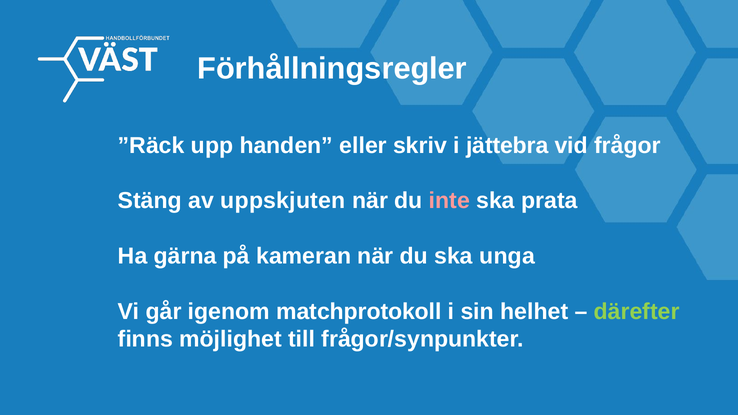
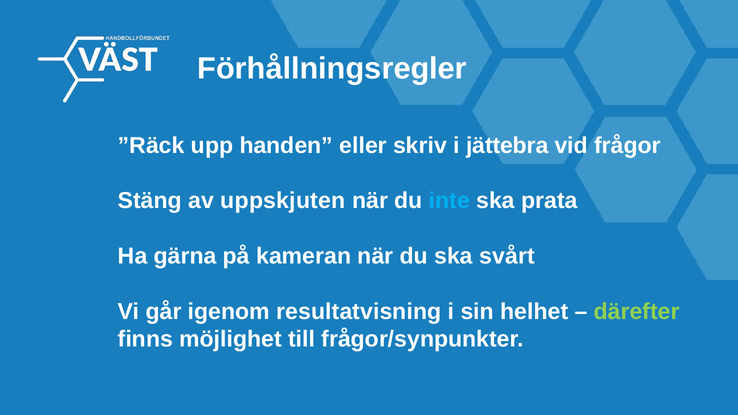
inte colour: pink -> light blue
unga: unga -> svårt
matchprotokoll: matchprotokoll -> resultatvisning
